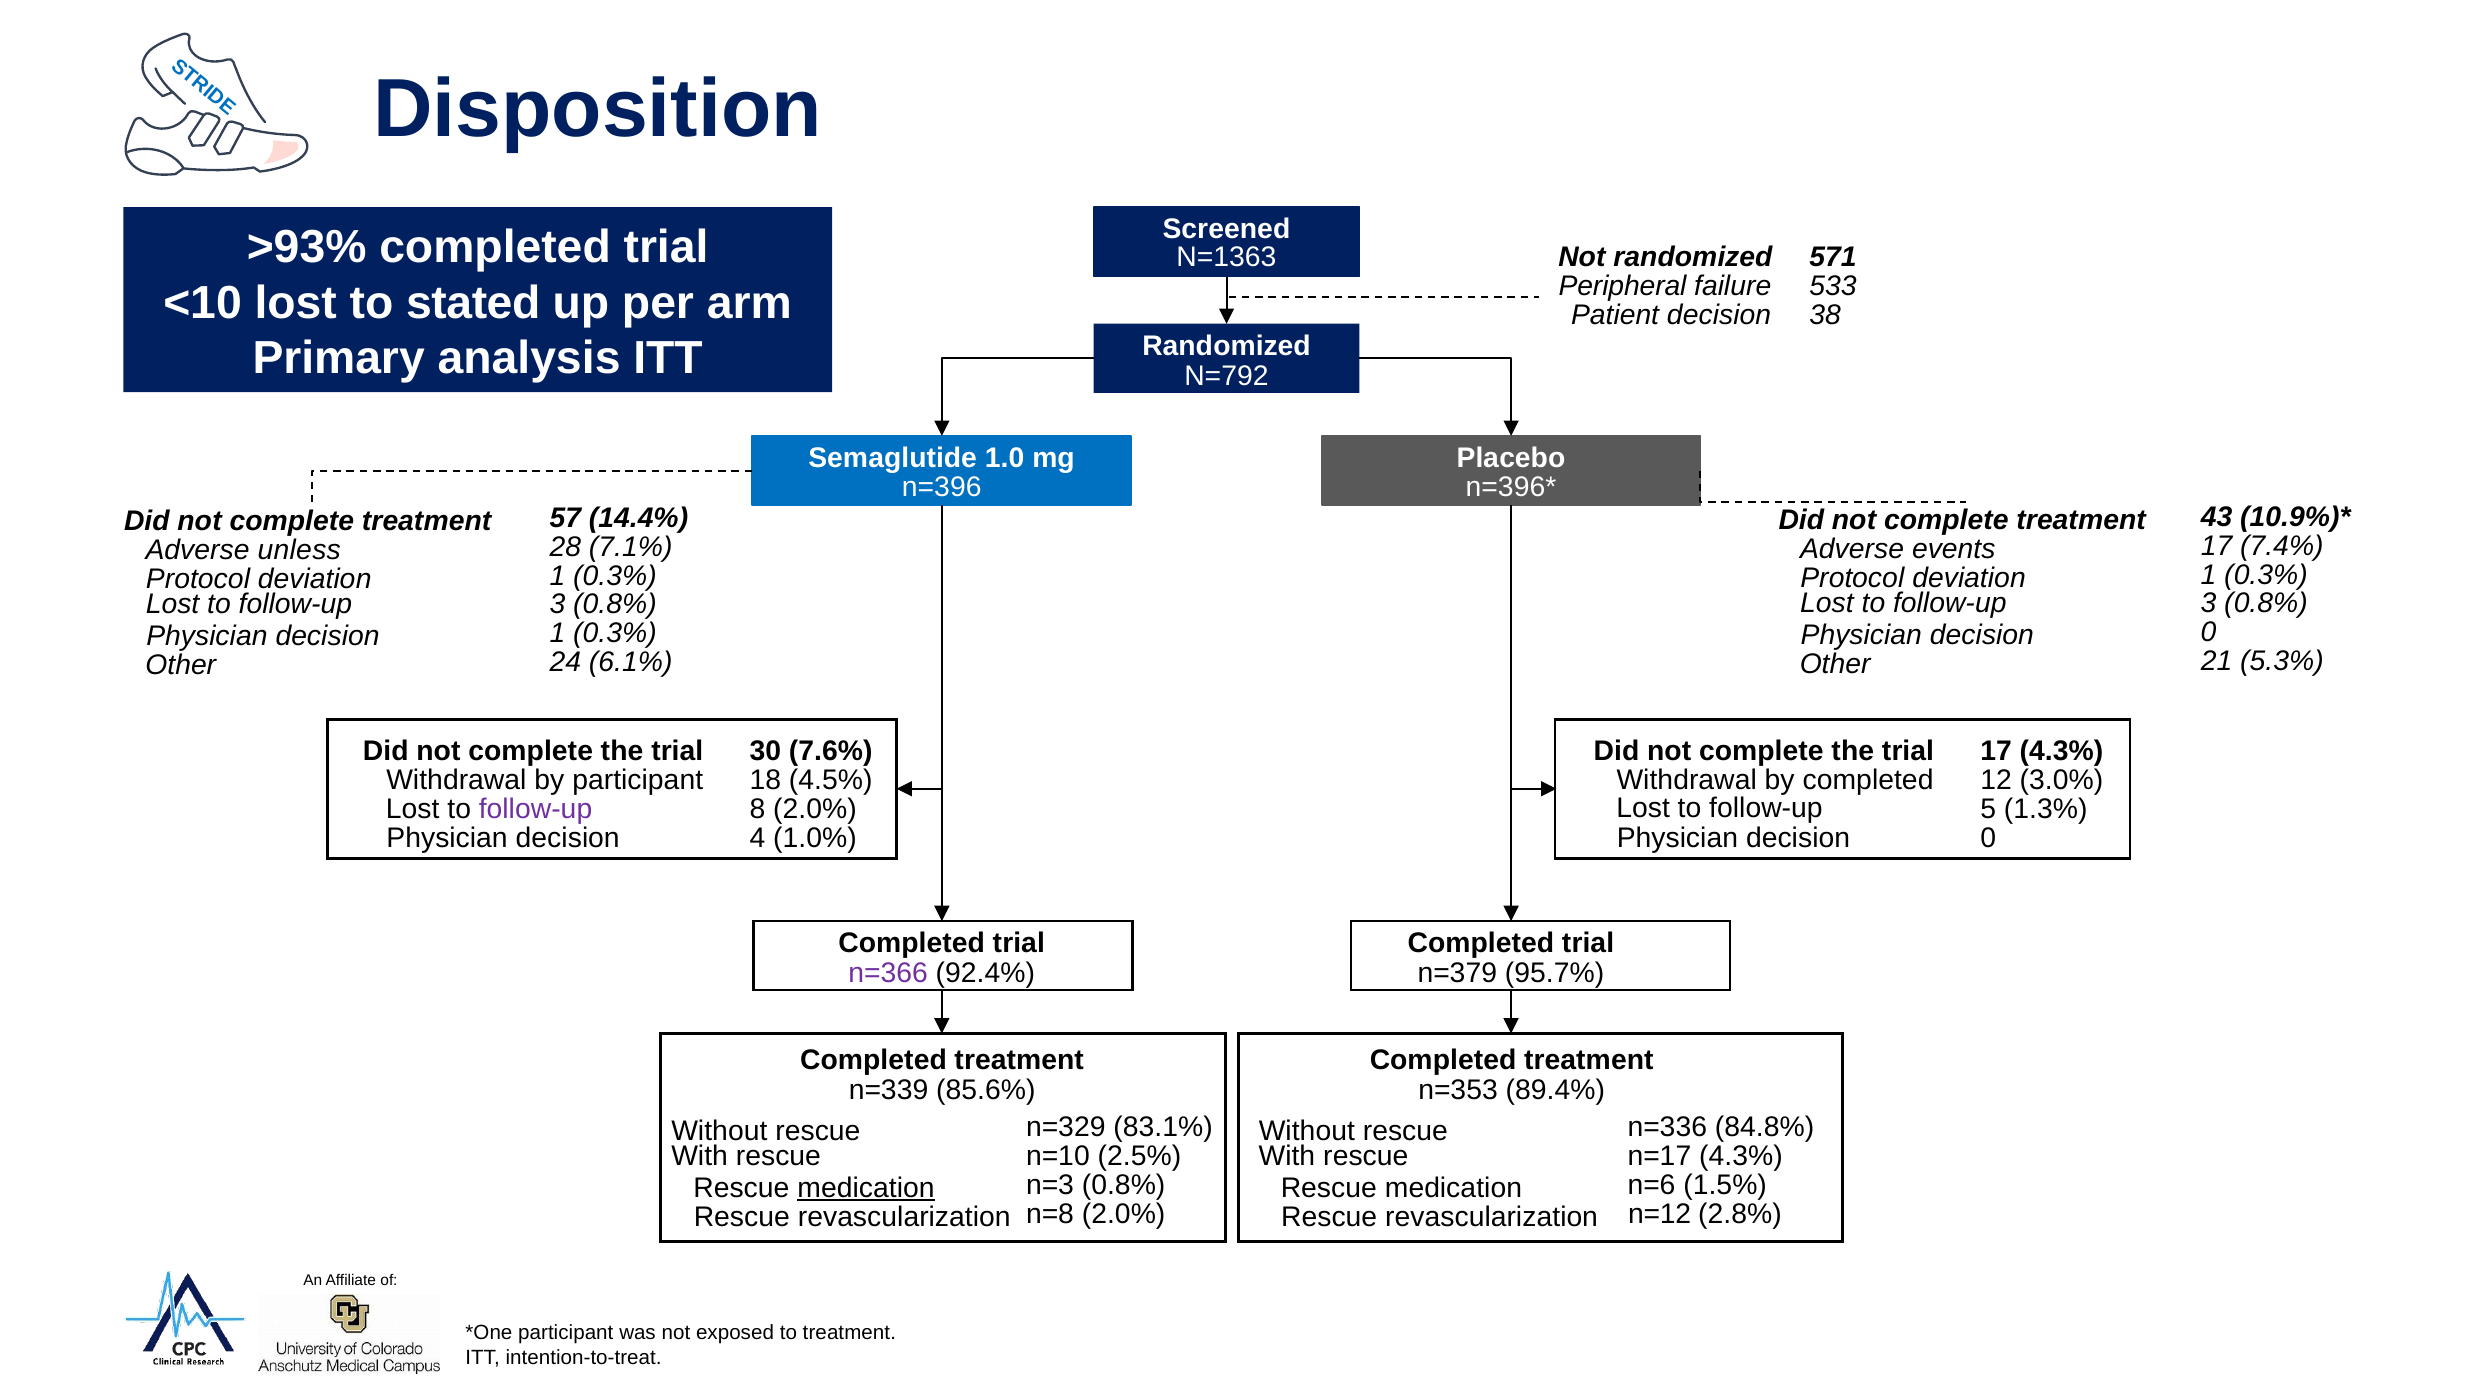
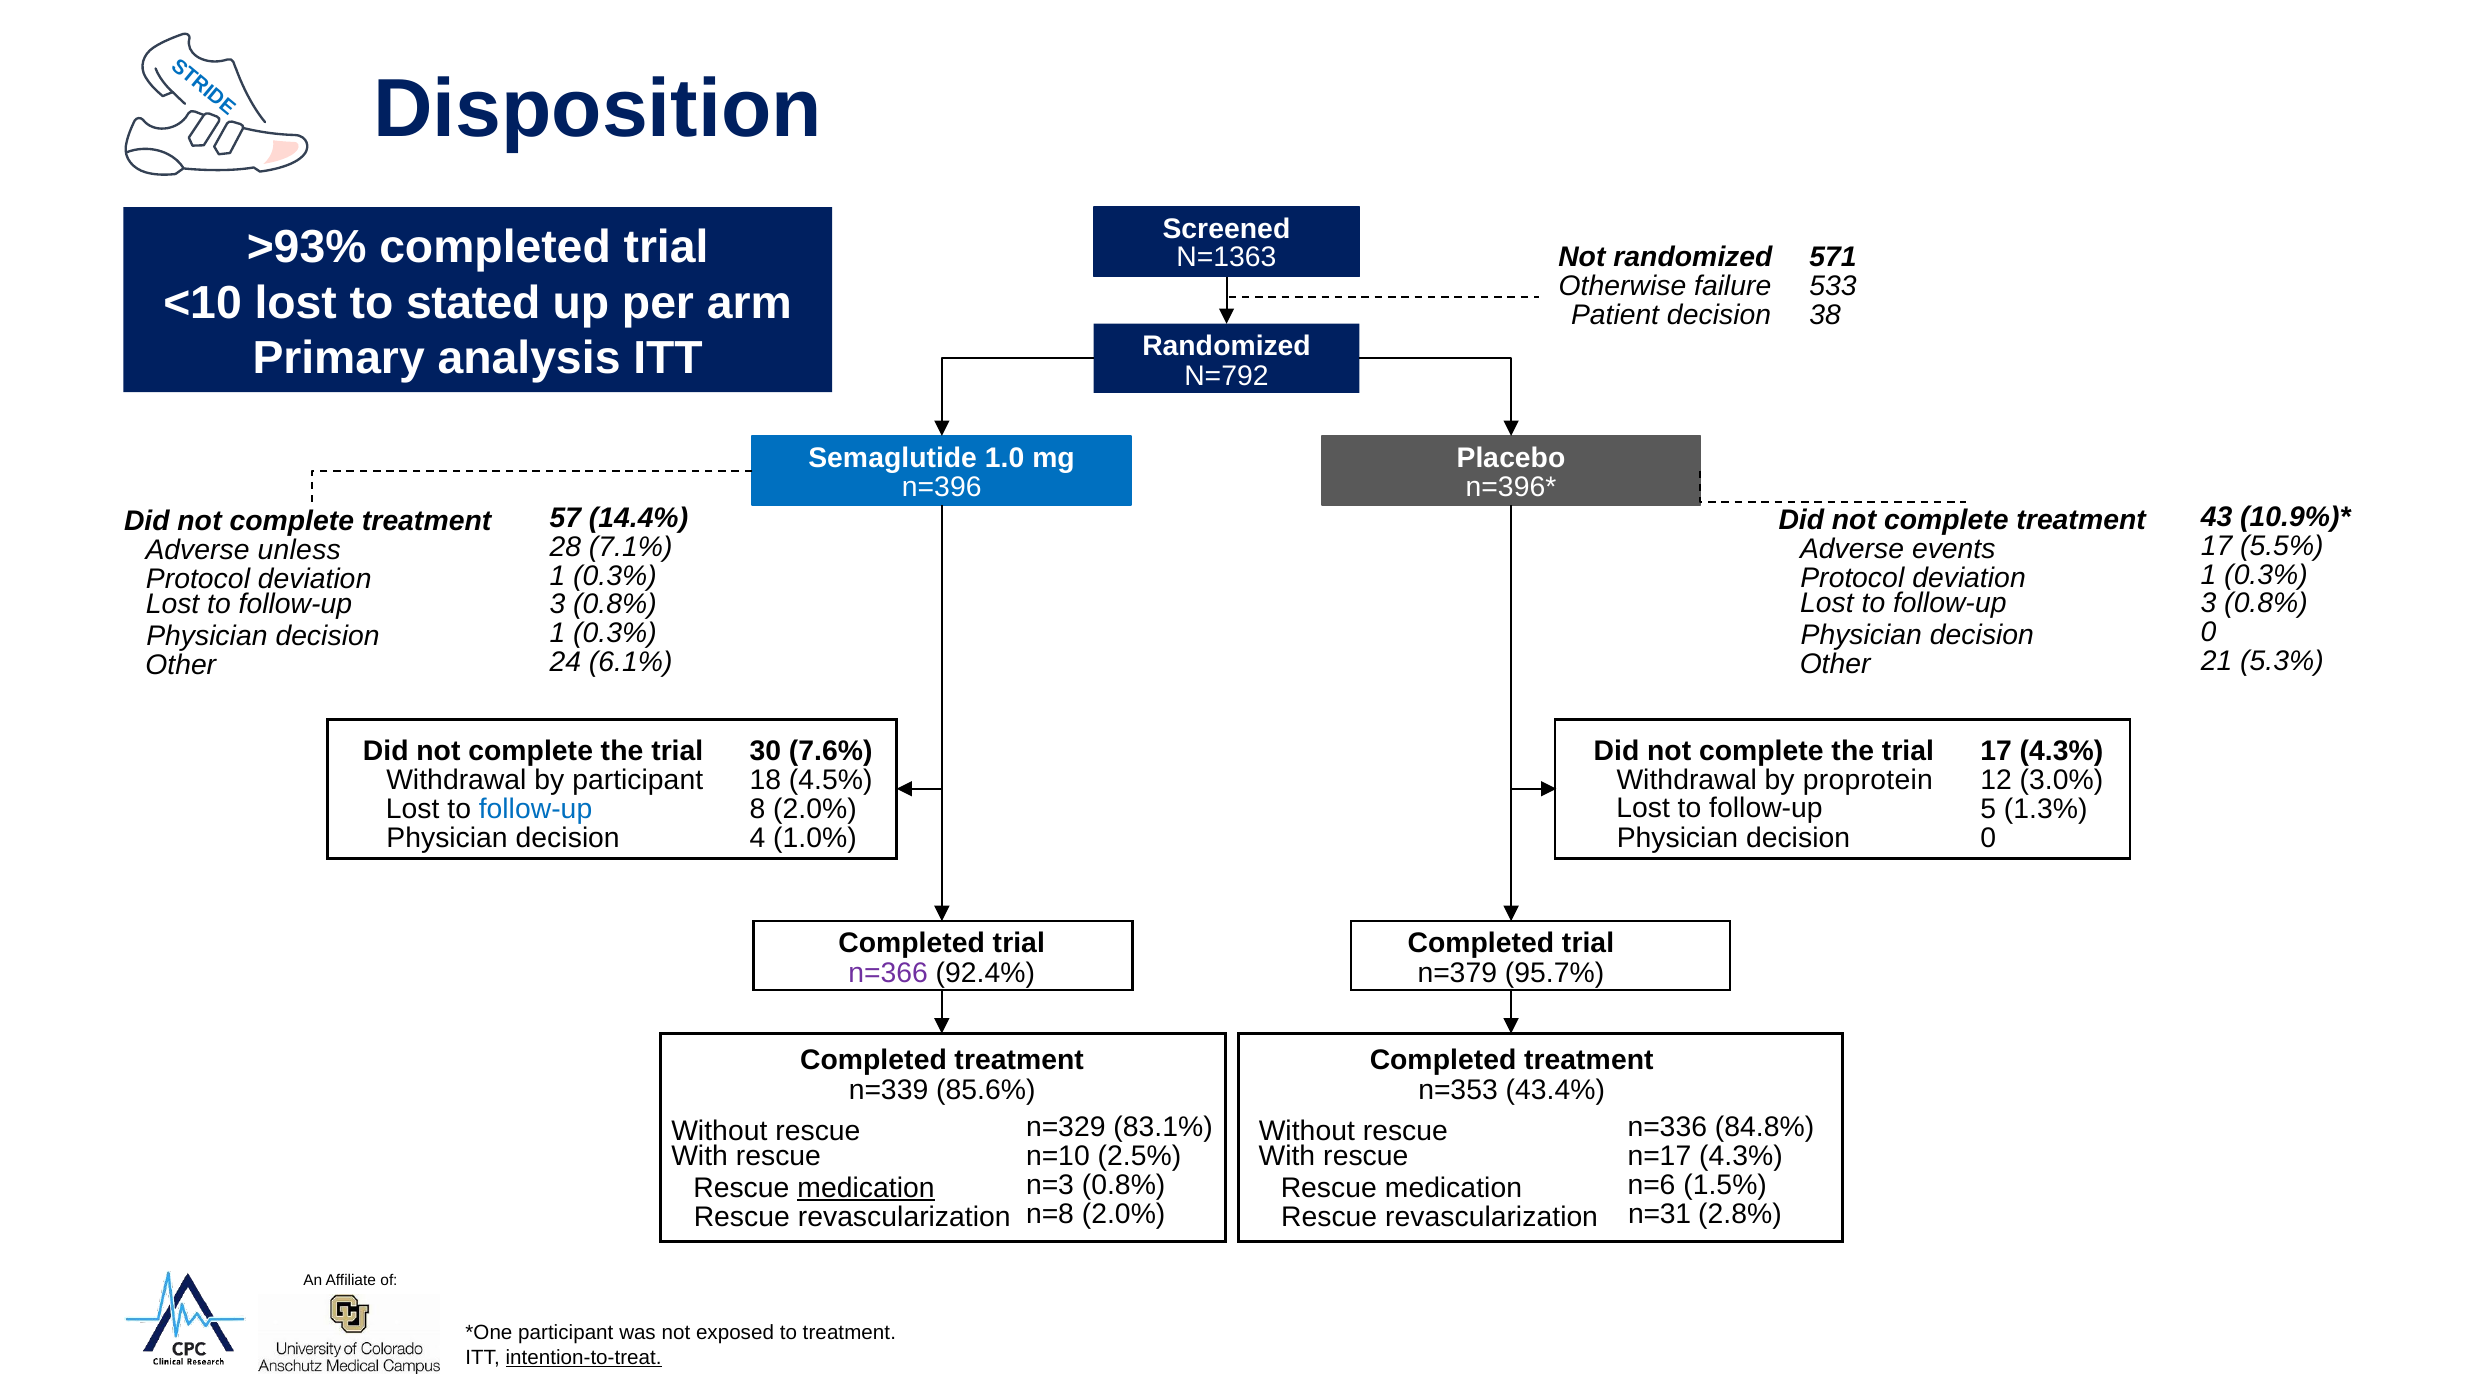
Peripheral: Peripheral -> Otherwise
7.4%: 7.4% -> 5.5%
by completed: completed -> proprotein
follow-up at (536, 809) colour: purple -> blue
89.4%: 89.4% -> 43.4%
n=12: n=12 -> n=31
intention-to-treat underline: none -> present
